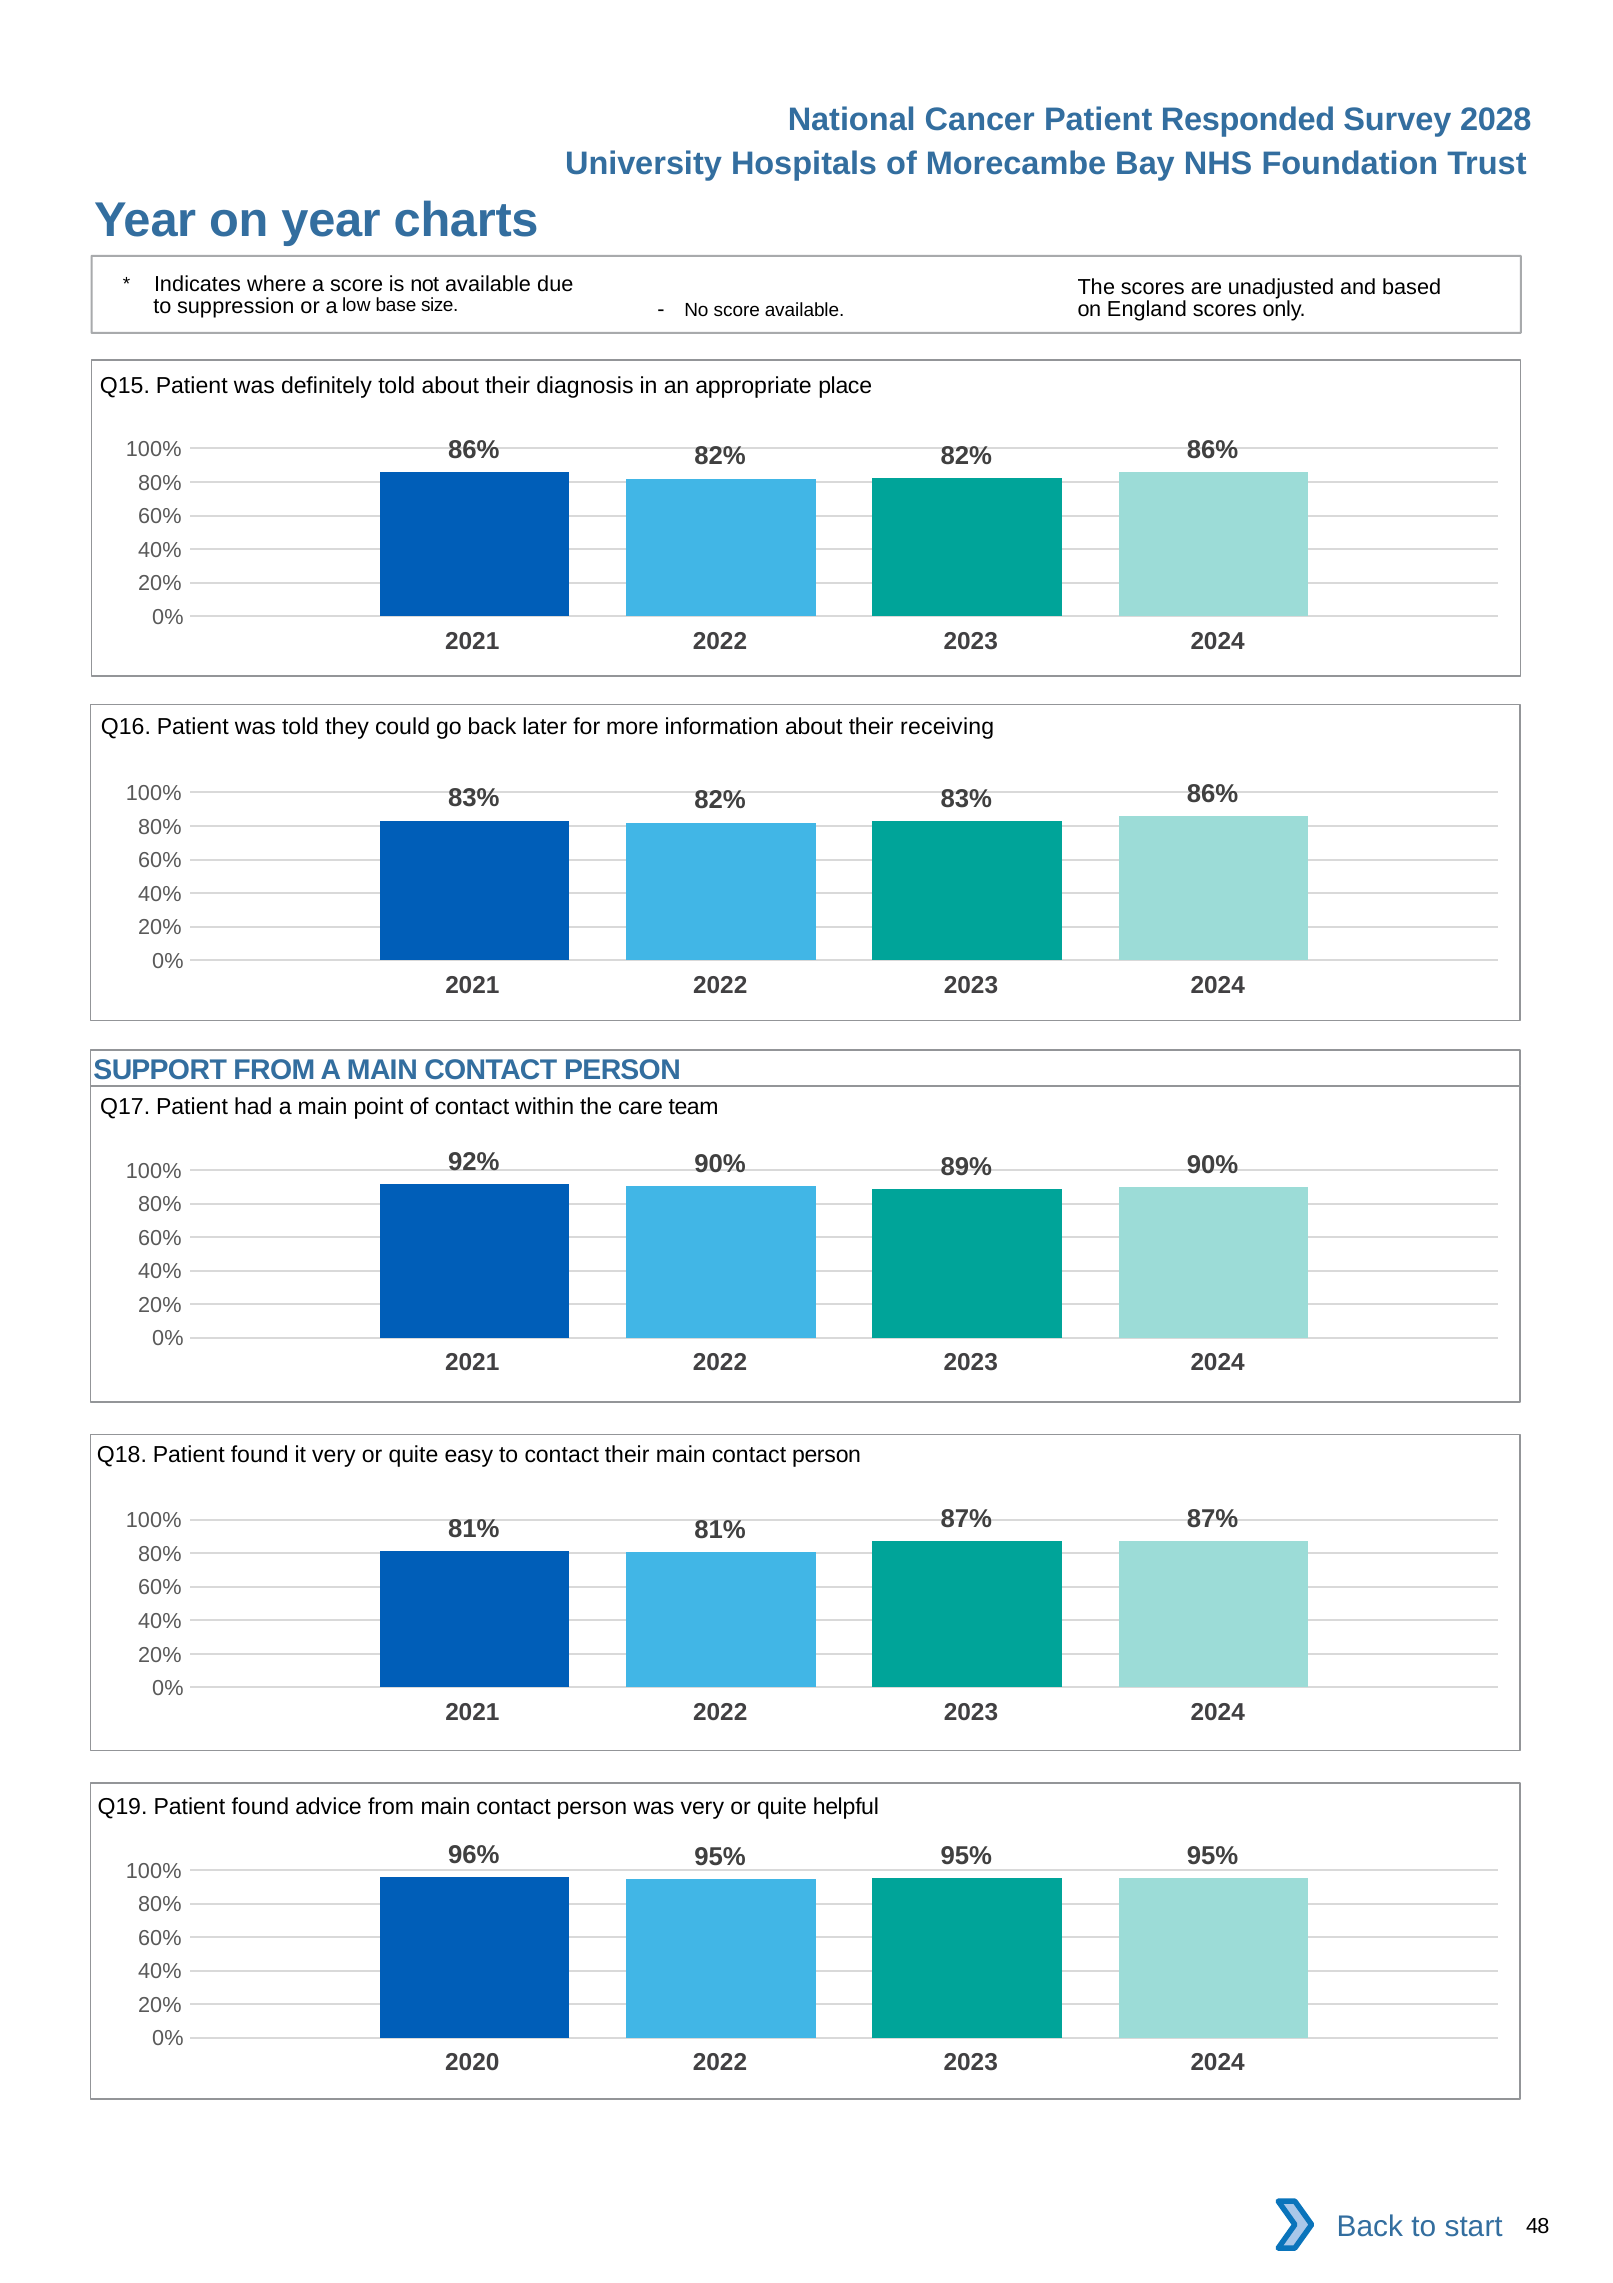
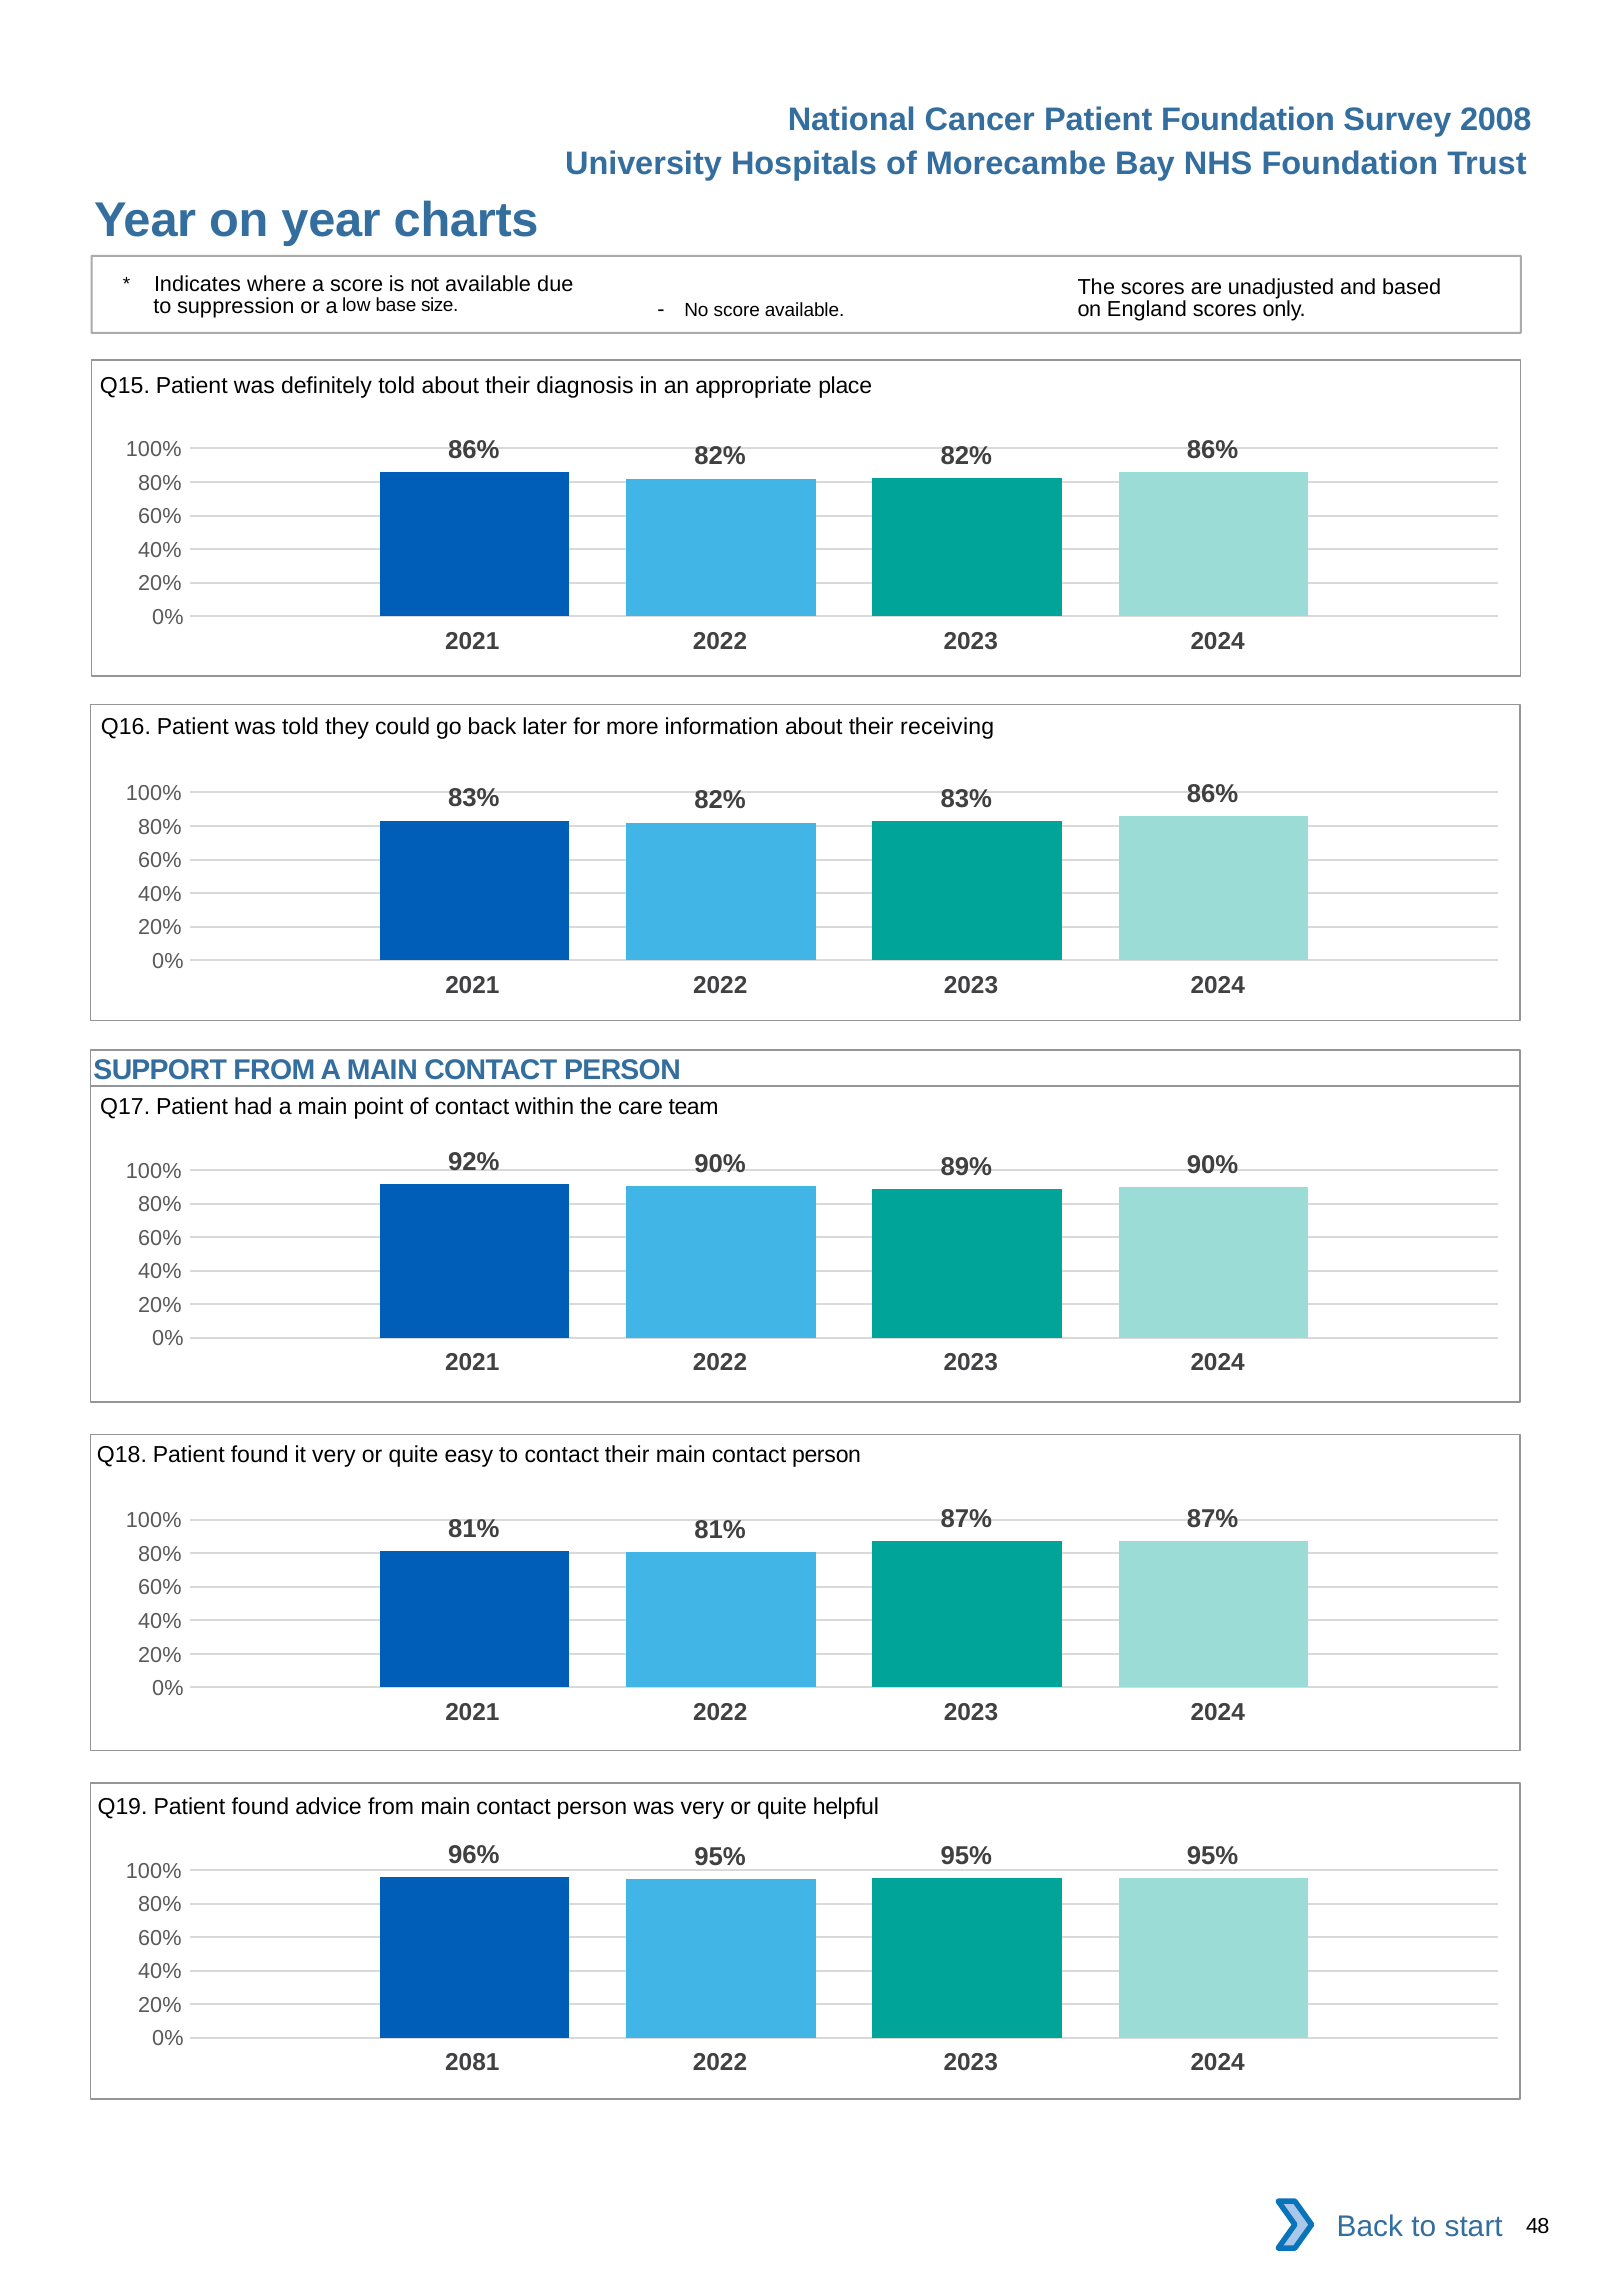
Patient Responded: Responded -> Foundation
2028: 2028 -> 2008
2020: 2020 -> 2081
